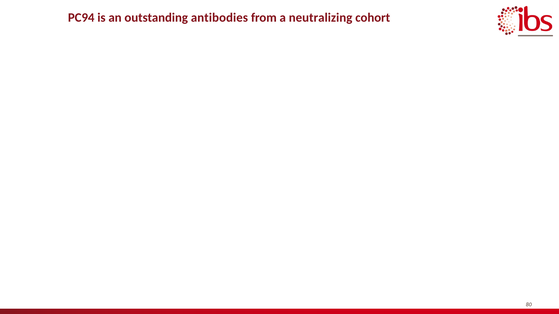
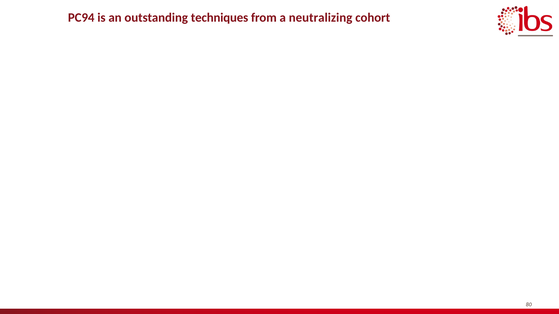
antibodies: antibodies -> techniques
